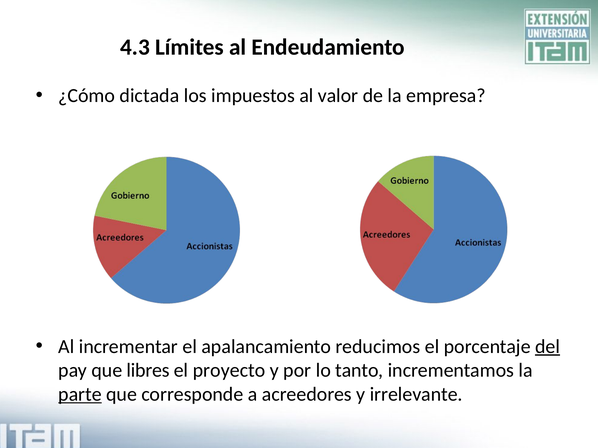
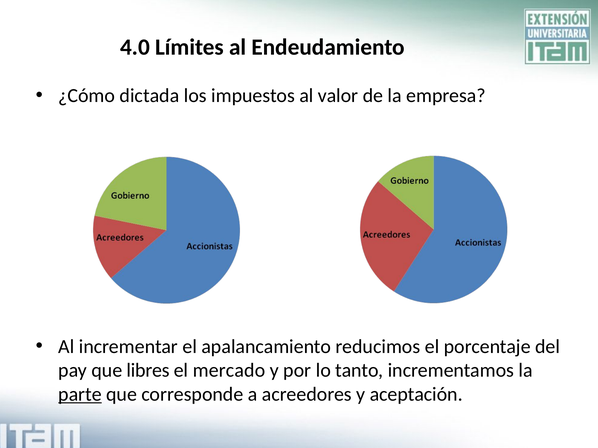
4.3: 4.3 -> 4.0
del underline: present -> none
proyecto: proyecto -> mercado
irrelevante: irrelevante -> aceptación
